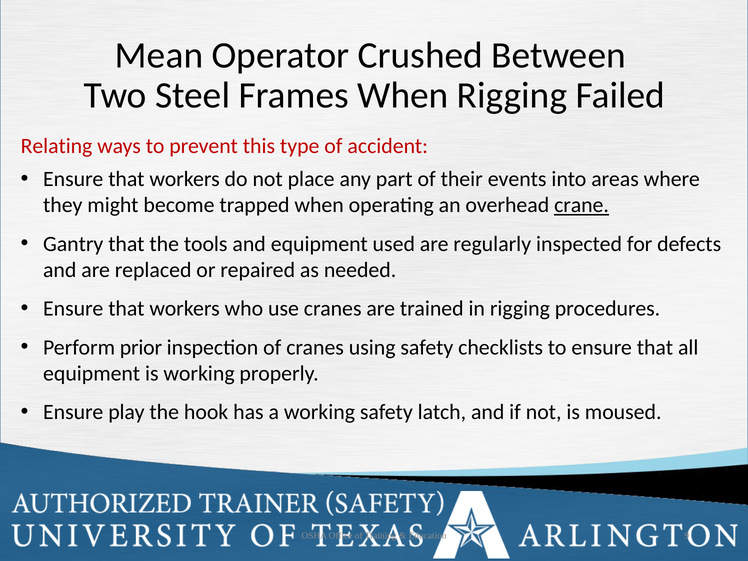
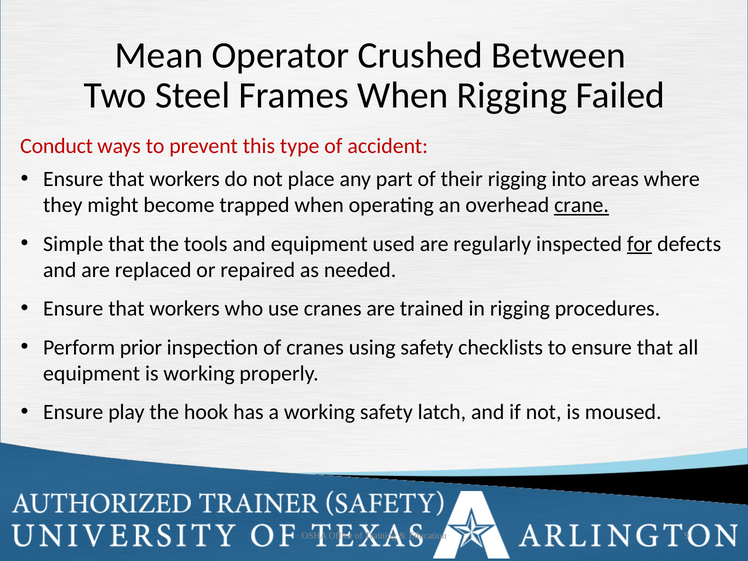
Relating: Relating -> Conduct
their events: events -> rigging
Gantry: Gantry -> Simple
for underline: none -> present
